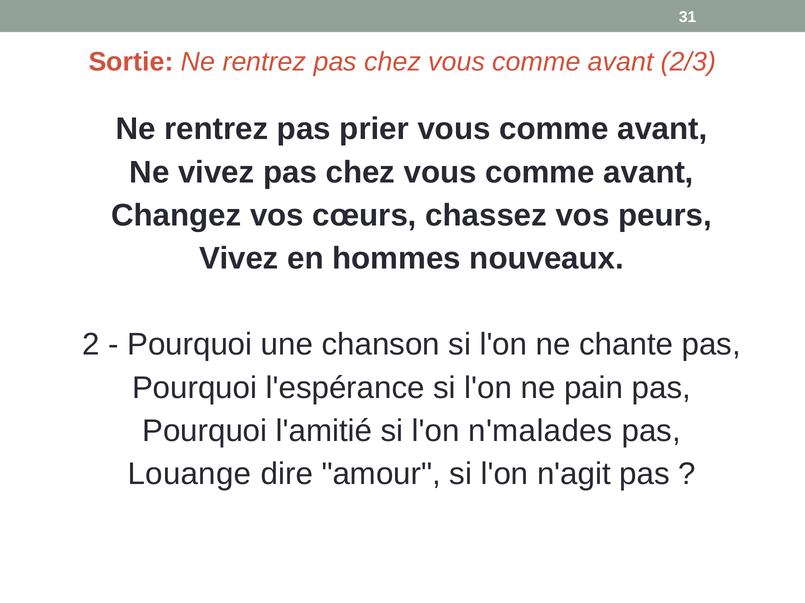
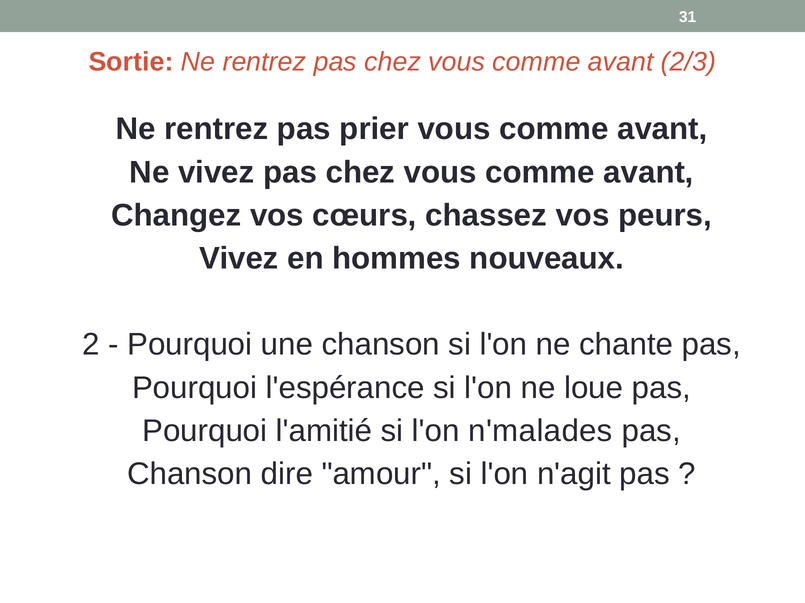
pain: pain -> loue
Louange at (189, 475): Louange -> Chanson
